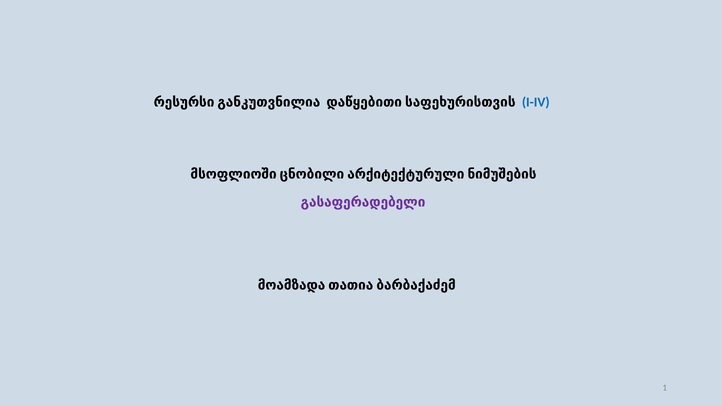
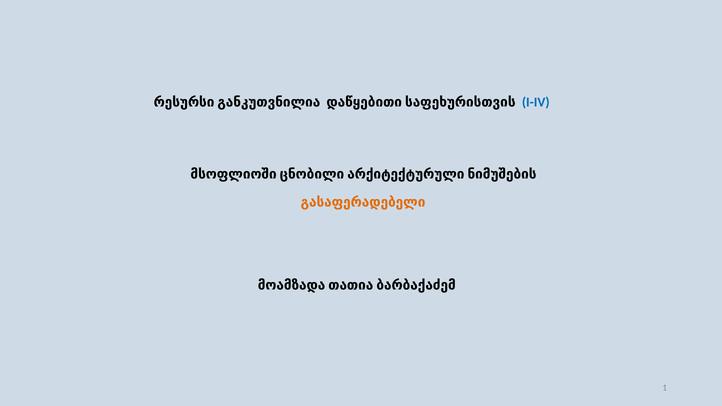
გასაფერადებელი colour: purple -> orange
